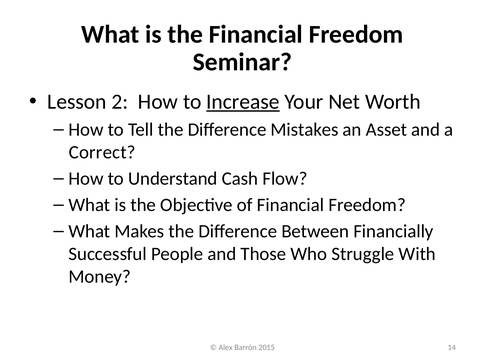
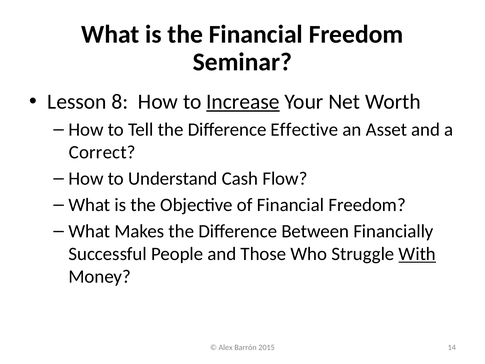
2: 2 -> 8
Mistakes: Mistakes -> Effective
With underline: none -> present
